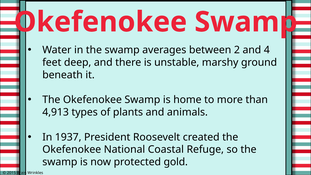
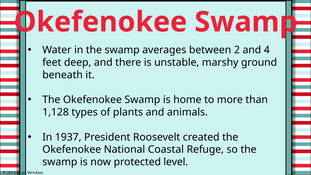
4,913: 4,913 -> 1,128
gold: gold -> level
